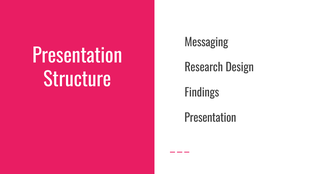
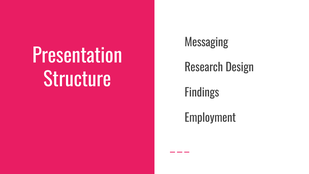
Presentation at (210, 118): Presentation -> Employment
